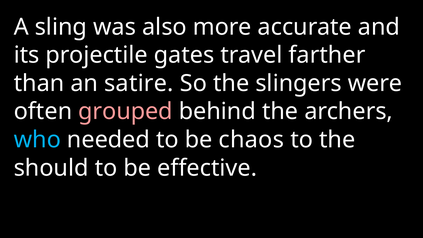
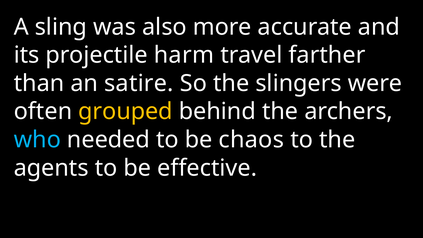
gates: gates -> harm
grouped colour: pink -> yellow
should: should -> agents
